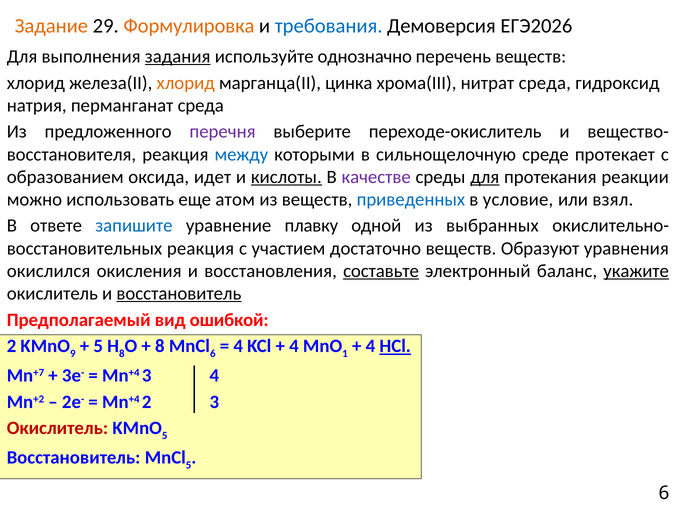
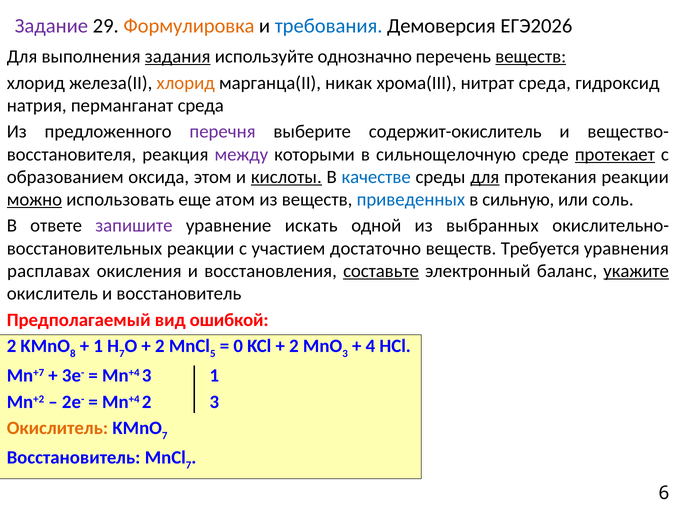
Задание colour: orange -> purple
веществ at (531, 57) underline: none -> present
цинка: цинка -> никак
переходе-окислитель: переходе-окислитель -> содержит-окислитель
между colour: blue -> purple
протекает underline: none -> present
идет: идет -> этом
качестве colour: purple -> blue
можно underline: none -> present
условие: условие -> сильную
взял: взял -> соль
запишите colour: blue -> purple
плавку: плавку -> искать
реакция at (201, 248): реакция -> реакции
Образуют: Образуют -> Требуется
окислился: окислился -> расплавах
восстановитель at (179, 294) underline: present -> none
9: 9 -> 8
5 at (98, 346): 5 -> 1
8 at (122, 353): 8 -> 7
8 at (160, 346): 8 -> 2
6 at (213, 353): 6 -> 5
4 at (238, 346): 4 -> 0
4 at (294, 346): 4 -> 2
1 at (345, 353): 1 -> 3
HCl underline: present -> none
4 at (214, 376): 4 -> 1
Окислитель at (57, 428) colour: red -> orange
5 at (165, 435): 5 -> 7
5 at (189, 465): 5 -> 7
